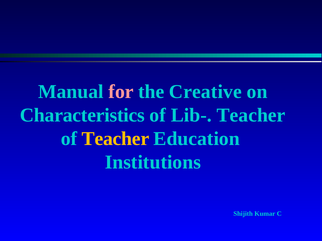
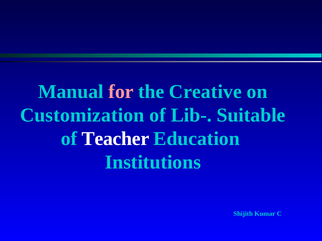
Characteristics: Characteristics -> Customization
Lib- Teacher: Teacher -> Suitable
Teacher at (115, 139) colour: yellow -> white
